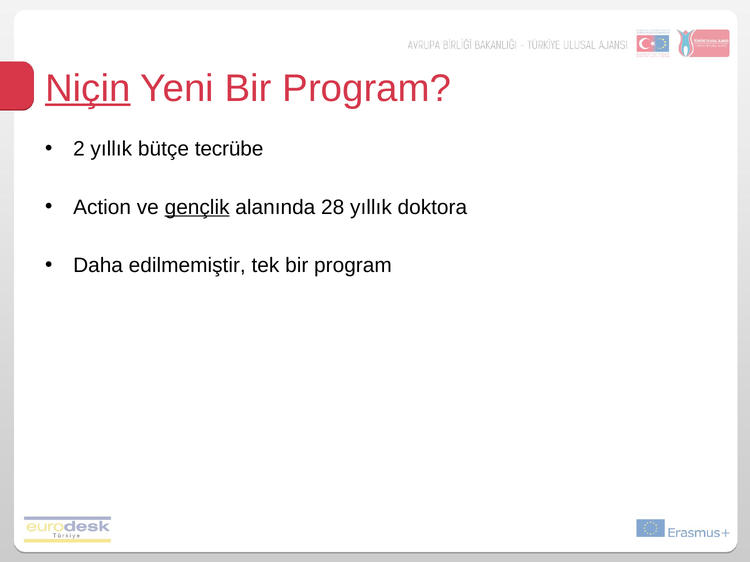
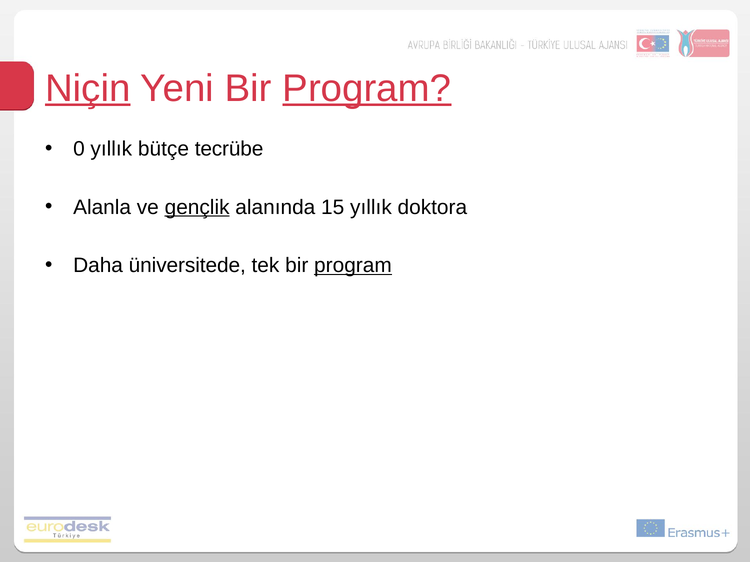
Program at (367, 88) underline: none -> present
2: 2 -> 0
Action: Action -> Alanla
28: 28 -> 15
edilmemiştir: edilmemiştir -> üniversitede
program at (353, 266) underline: none -> present
